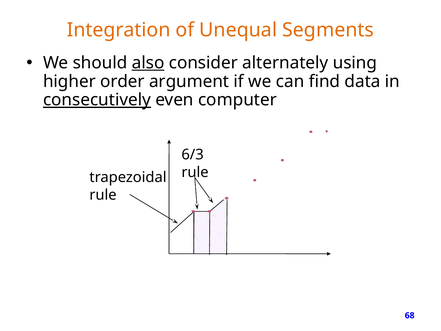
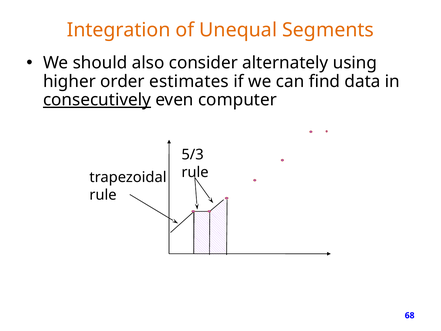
also underline: present -> none
argument: argument -> estimates
6/3: 6/3 -> 5/3
